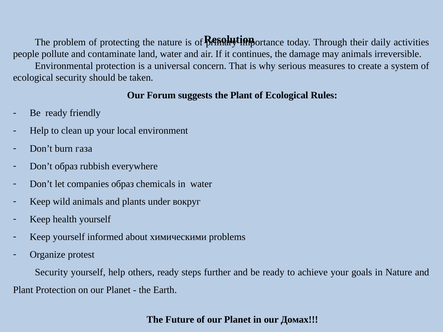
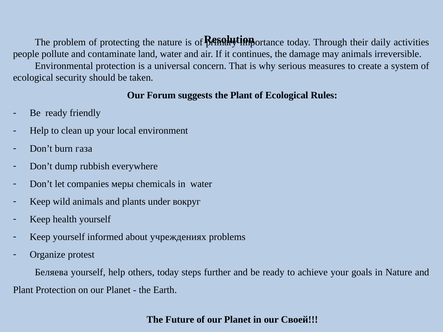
Don’t образ: образ -> dump
companies образ: образ -> меры
химическими: химическими -> учреждениях
Security at (51, 272): Security -> Беляева
others ready: ready -> today
Домах: Домах -> Своей
